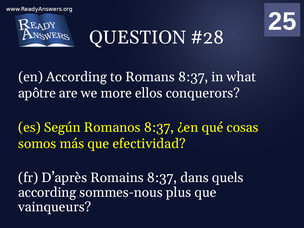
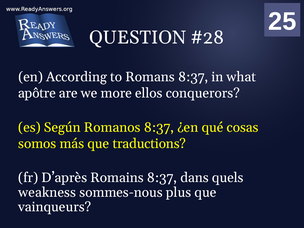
efectividad: efectividad -> traductions
according at (47, 192): according -> weakness
